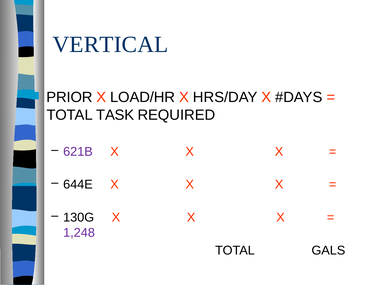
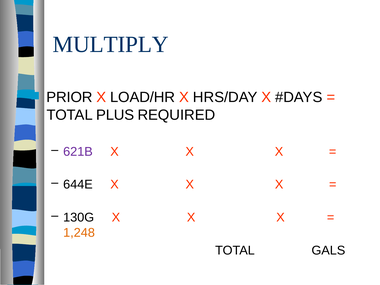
VERTICAL: VERTICAL -> MULTIPLY
TASK: TASK -> PLUS
1,248 colour: purple -> orange
